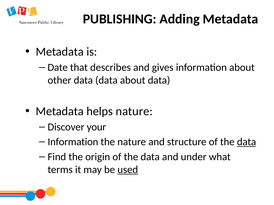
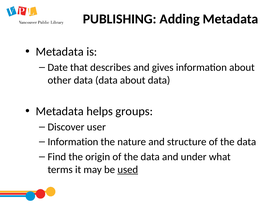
helps nature: nature -> groups
your: your -> user
data at (247, 142) underline: present -> none
